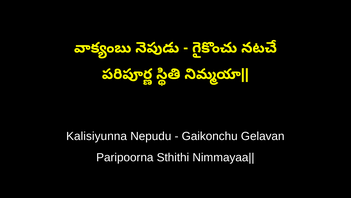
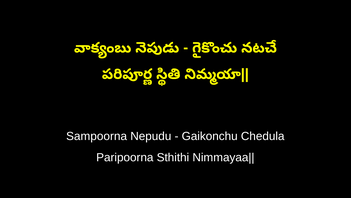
Kalisiyunna: Kalisiyunna -> Sampoorna
Gelavan: Gelavan -> Chedula
